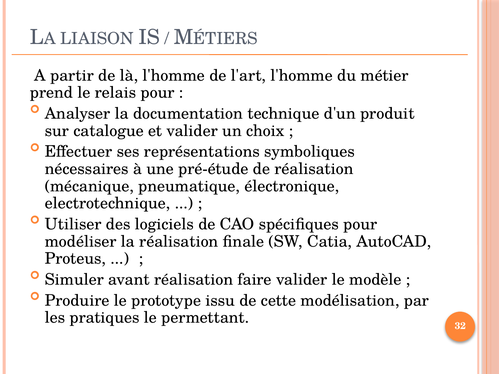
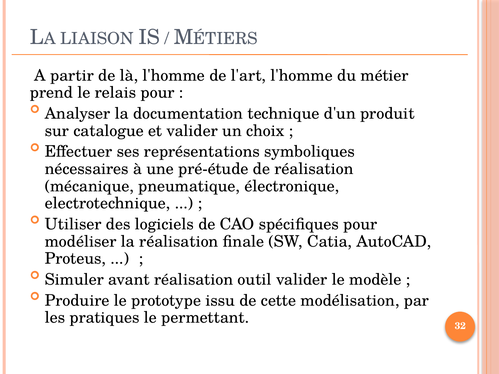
faire: faire -> outil
